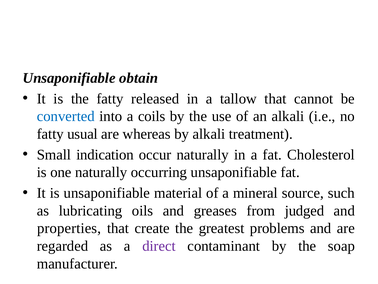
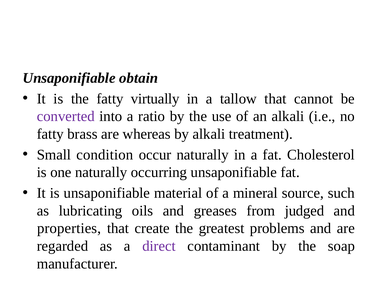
released: released -> virtually
converted colour: blue -> purple
coils: coils -> ratio
usual: usual -> brass
indication: indication -> condition
